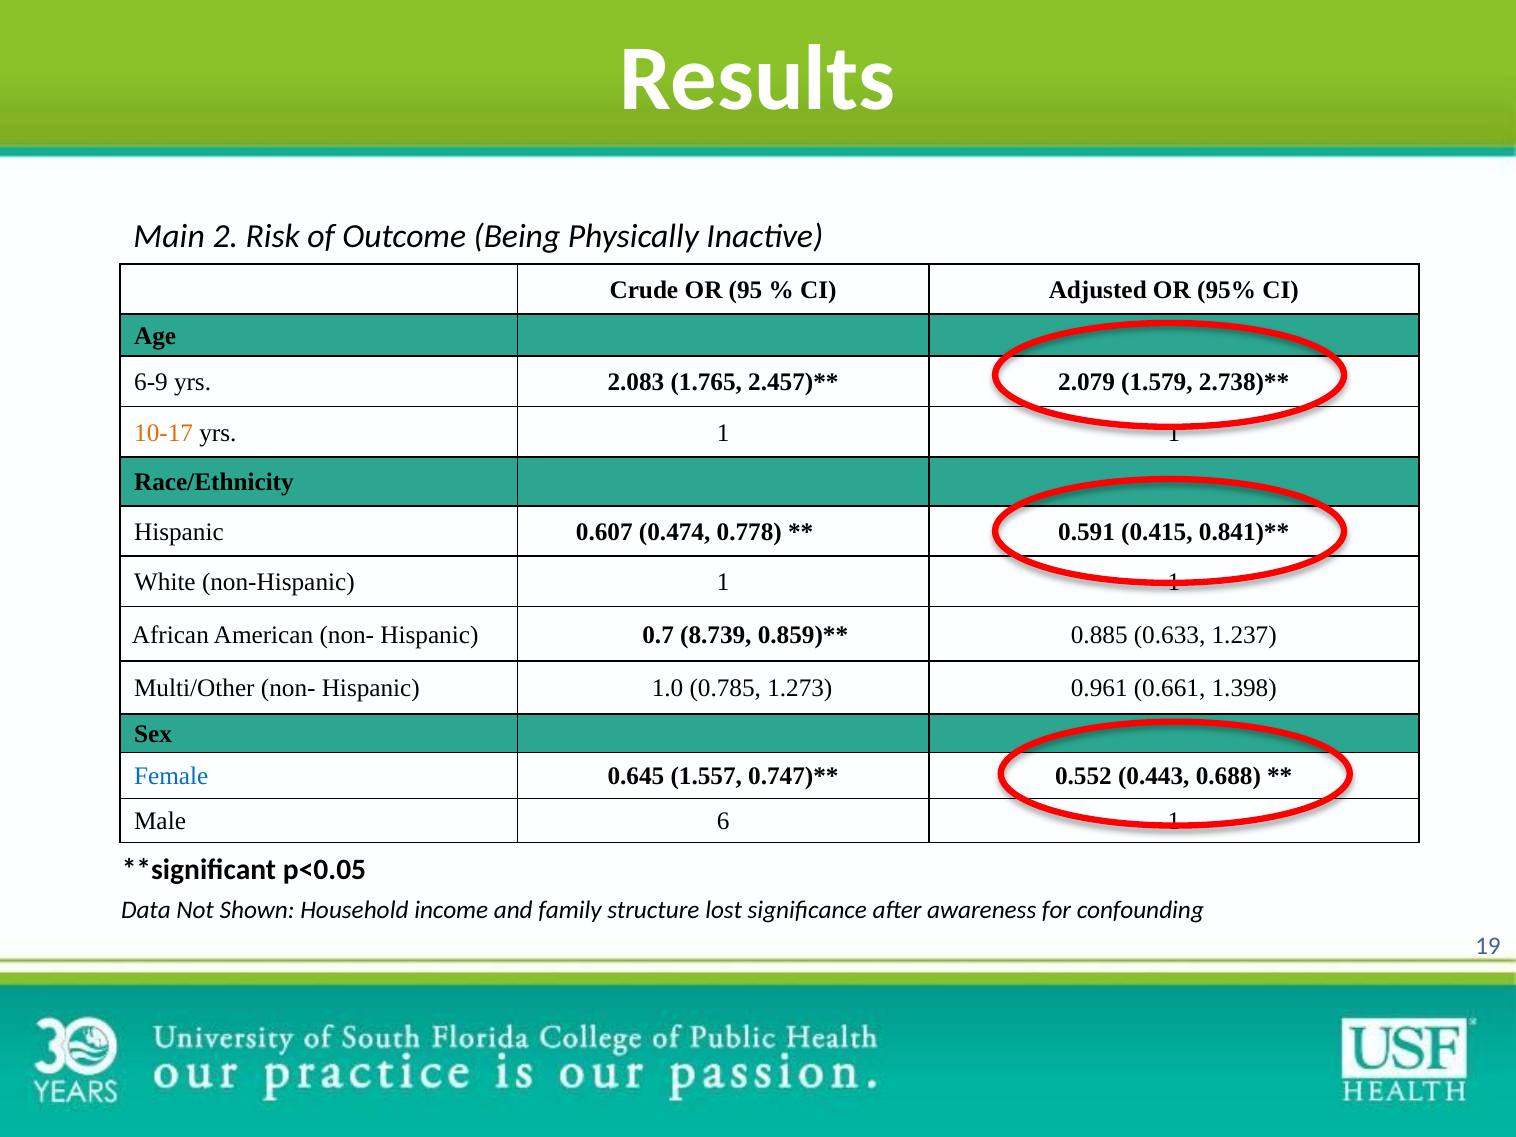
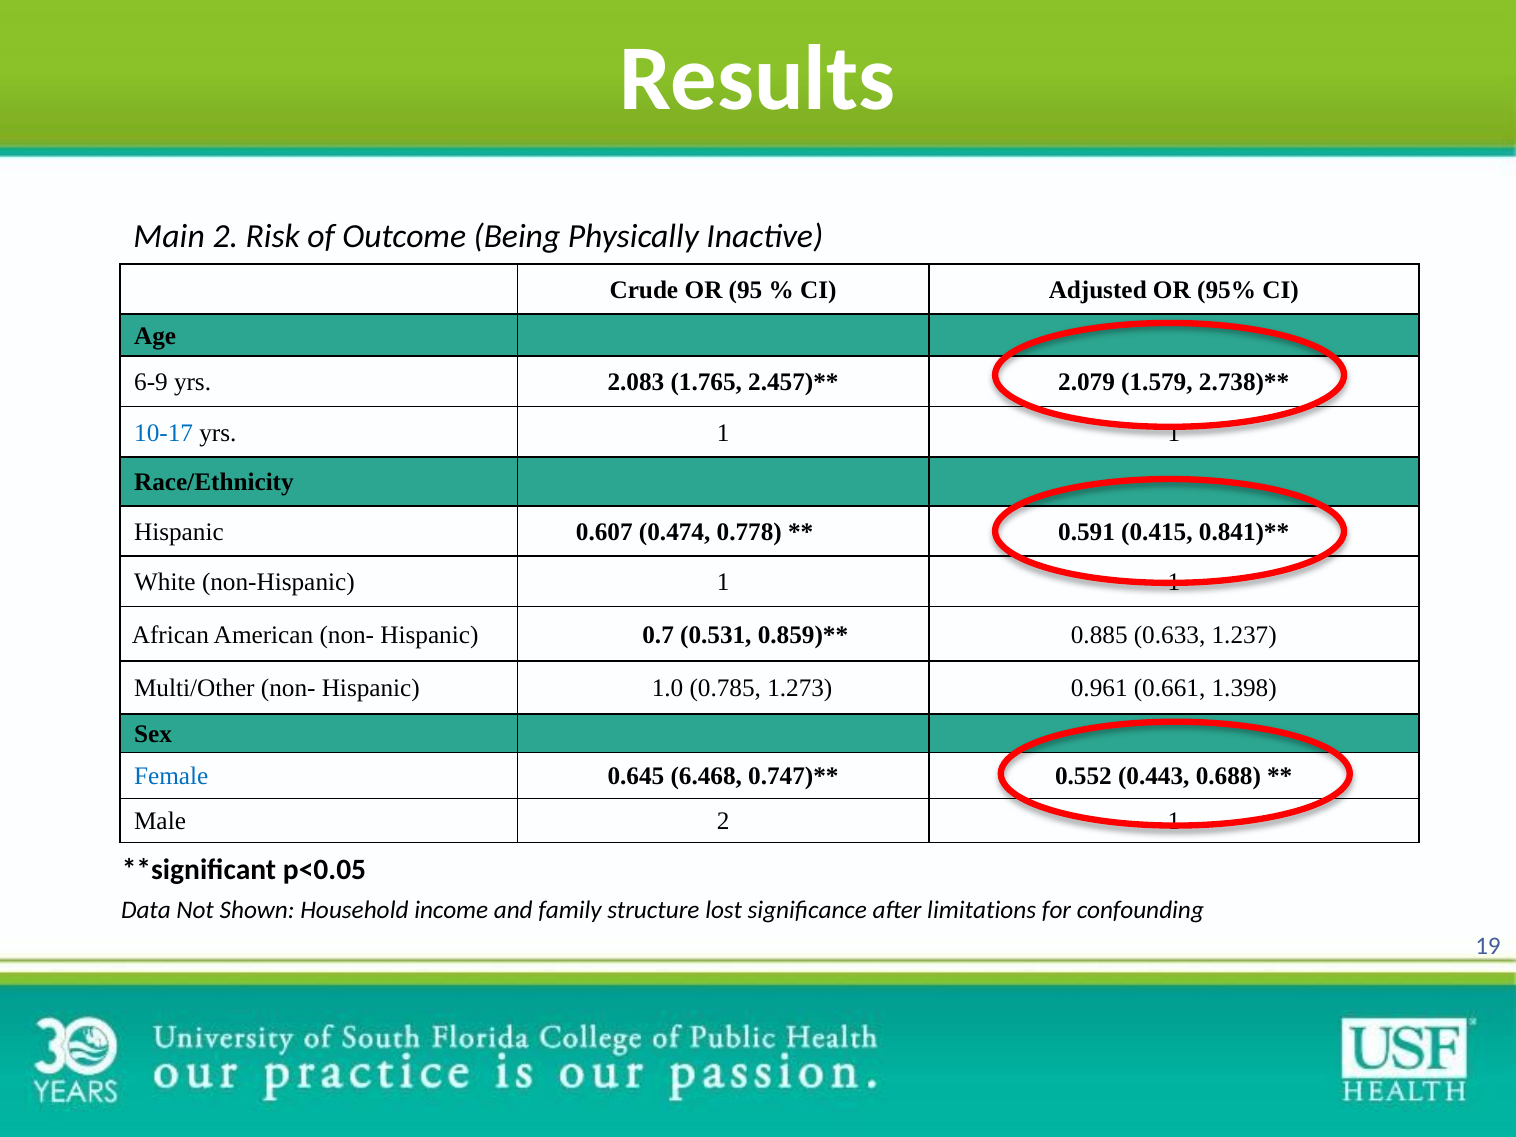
10-17 colour: orange -> blue
8.739: 8.739 -> 0.531
1.557: 1.557 -> 6.468
Male 6: 6 -> 2
awareness: awareness -> limitations
